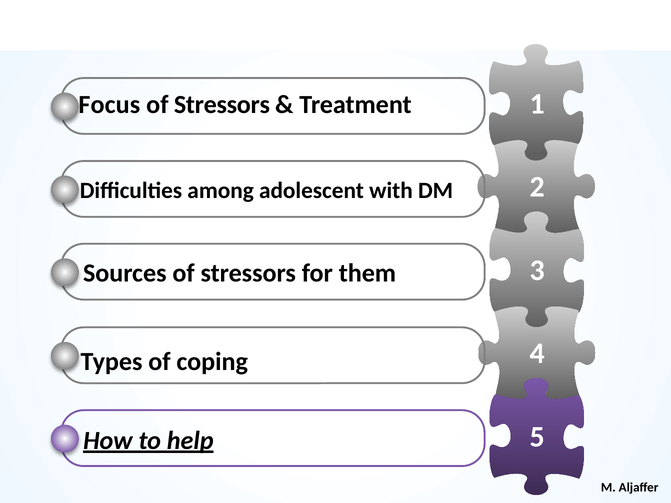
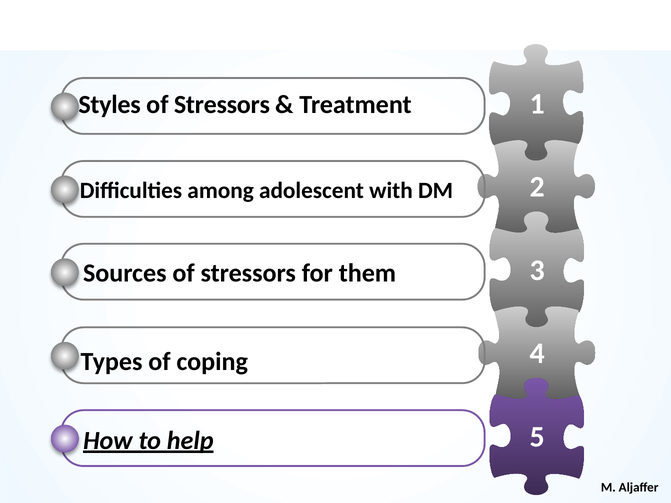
Focus: Focus -> Styles
